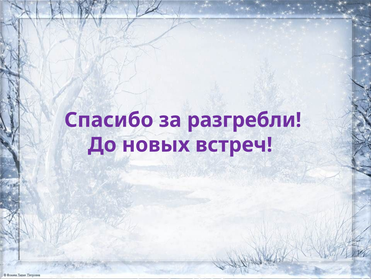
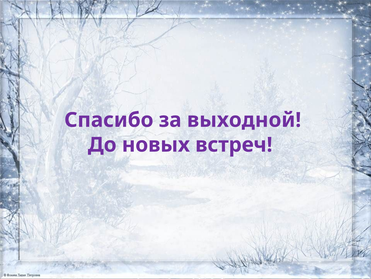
разгребли: разгребли -> выходной
